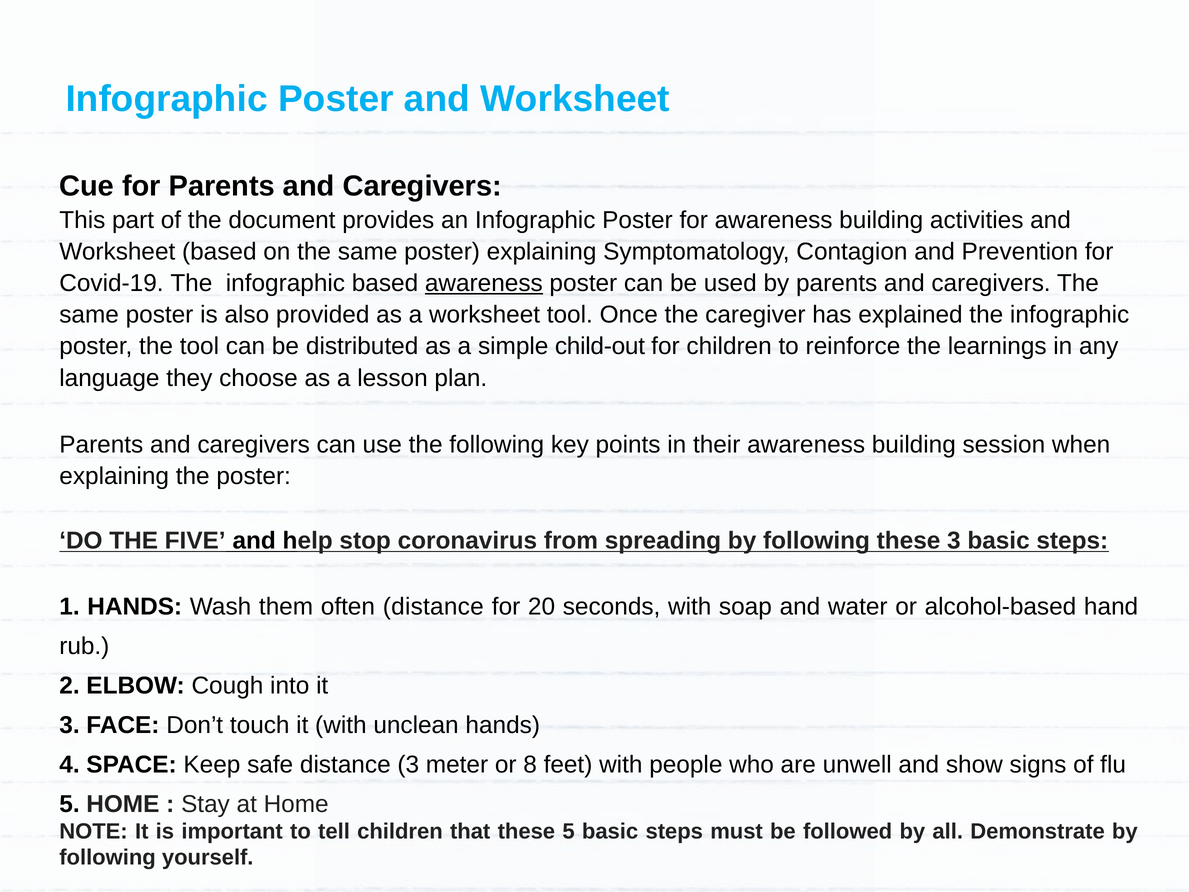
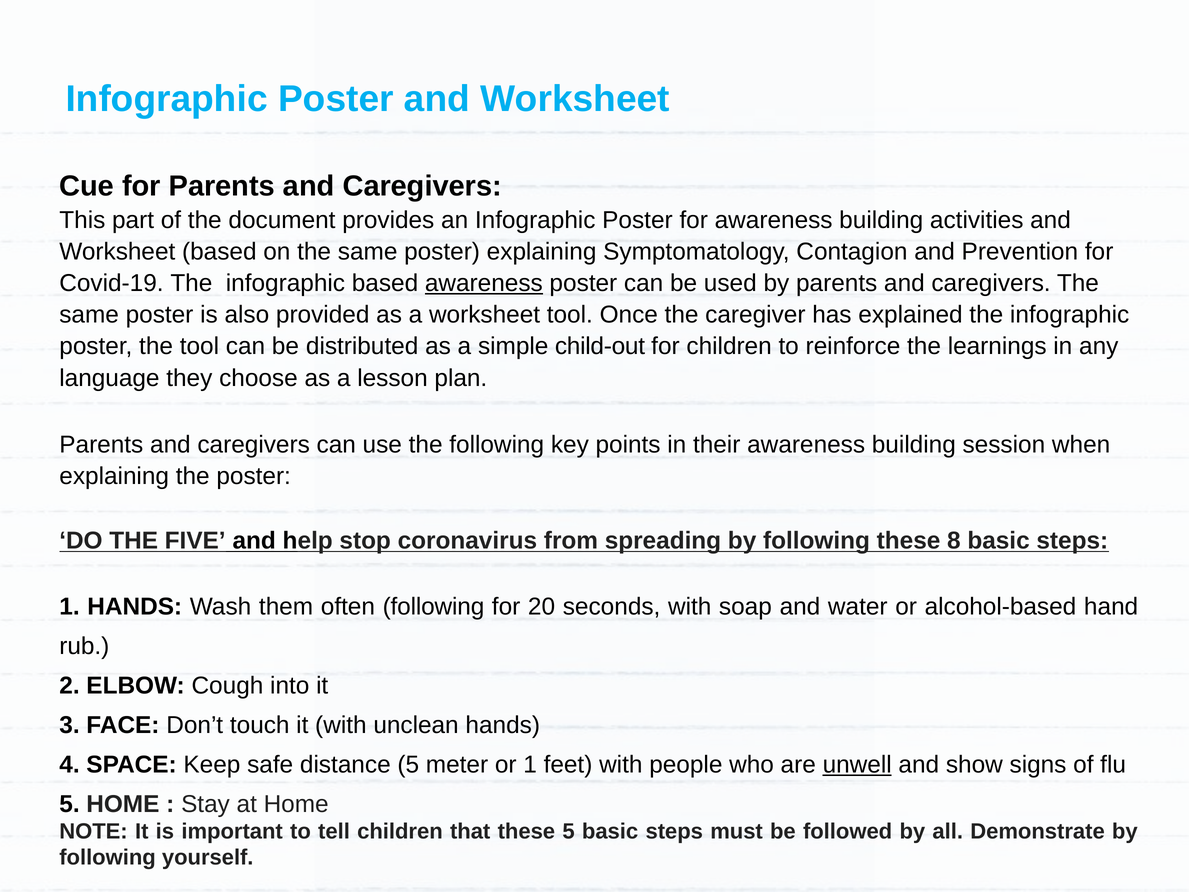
these 3: 3 -> 8
often distance: distance -> following
distance 3: 3 -> 5
or 8: 8 -> 1
unwell underline: none -> present
